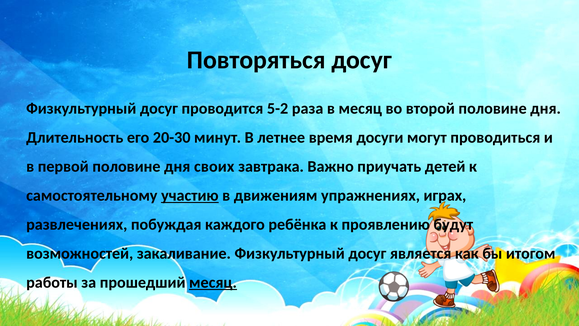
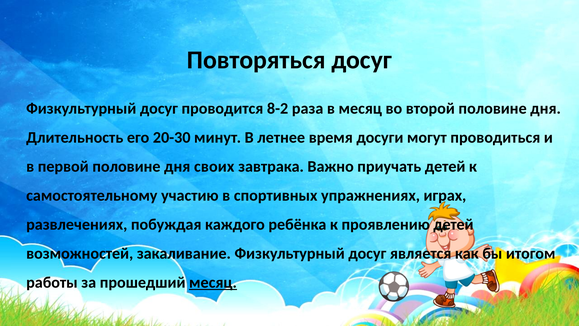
5-2: 5-2 -> 8-2
участию underline: present -> none
движениям: движениям -> спортивных
проявлению будут: будут -> детей
